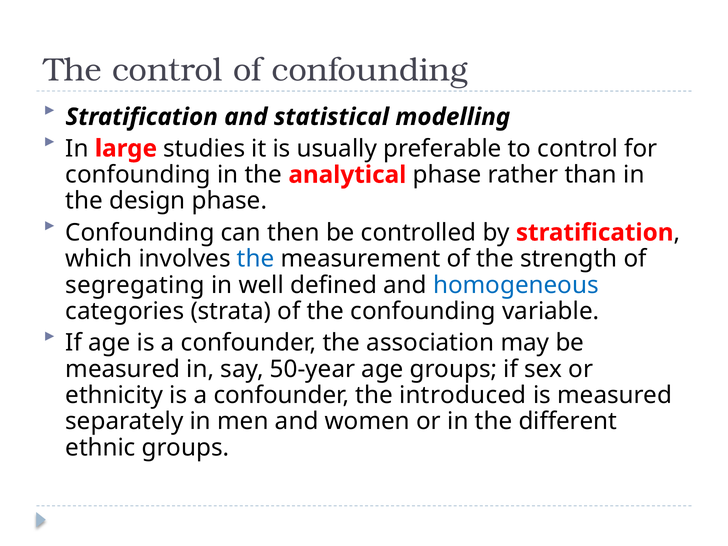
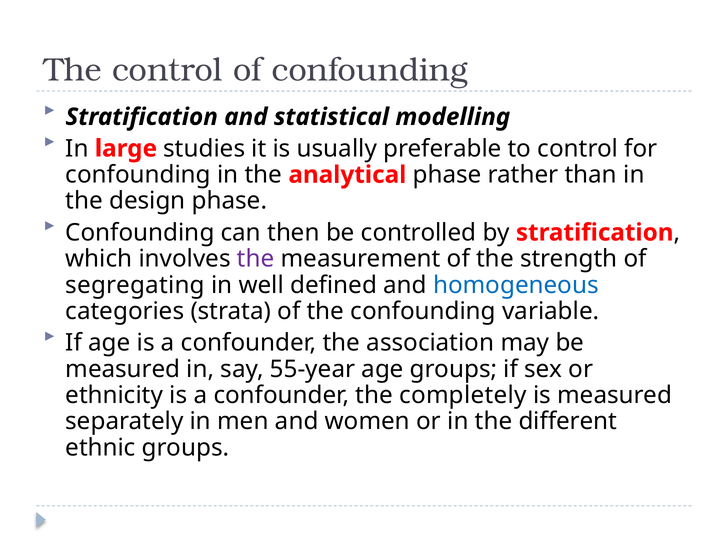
the at (256, 259) colour: blue -> purple
50-year: 50-year -> 55-year
introduced: introduced -> completely
